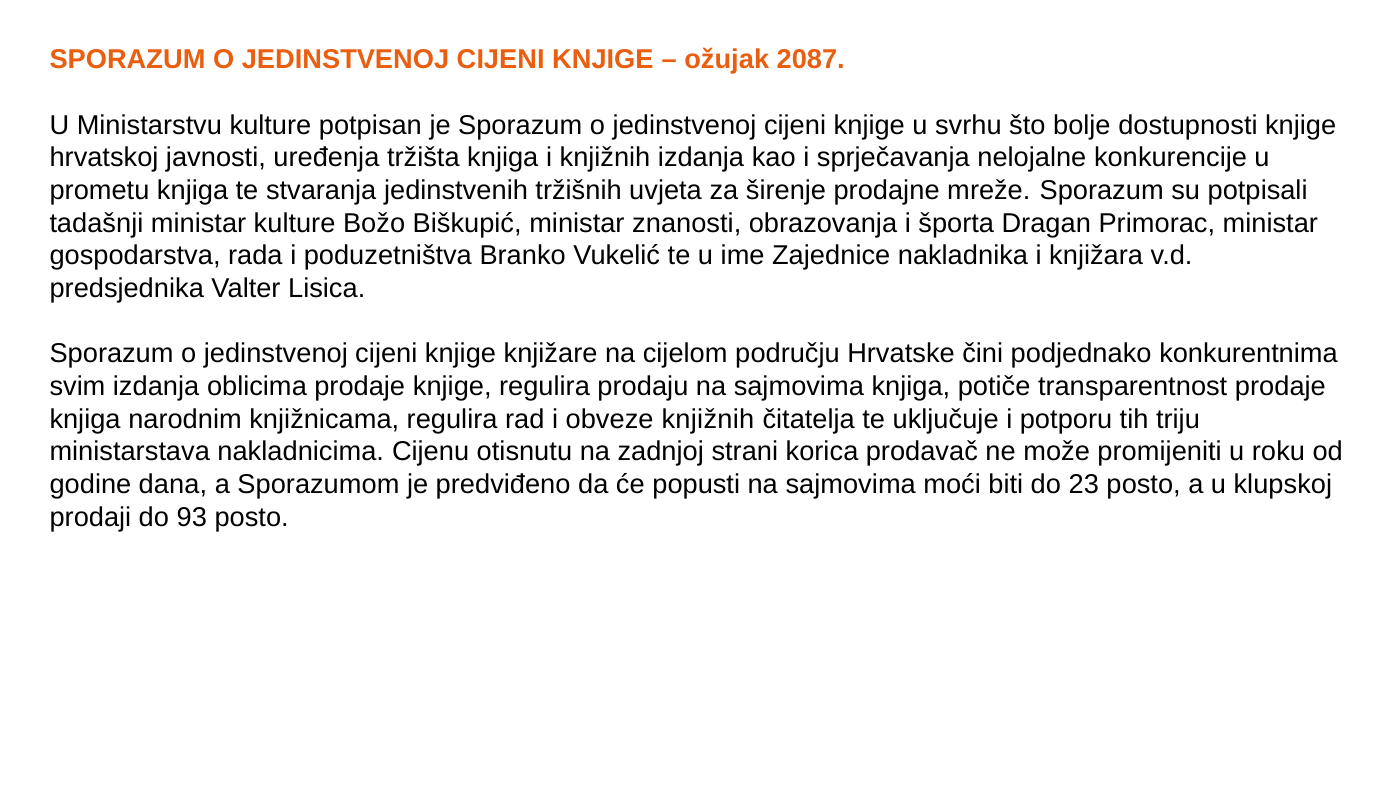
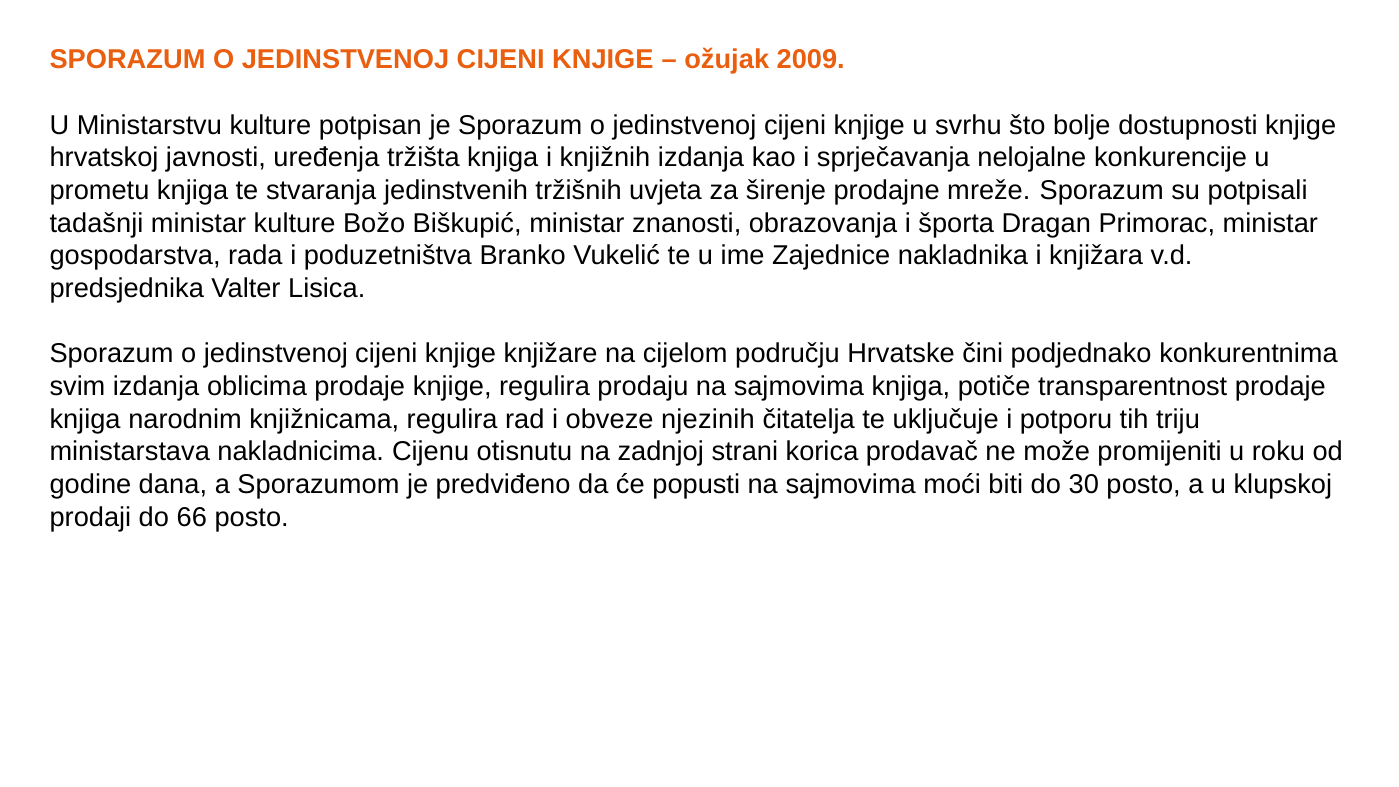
2087: 2087 -> 2009
obveze knjižnih: knjižnih -> njezinih
23: 23 -> 30
93: 93 -> 66
